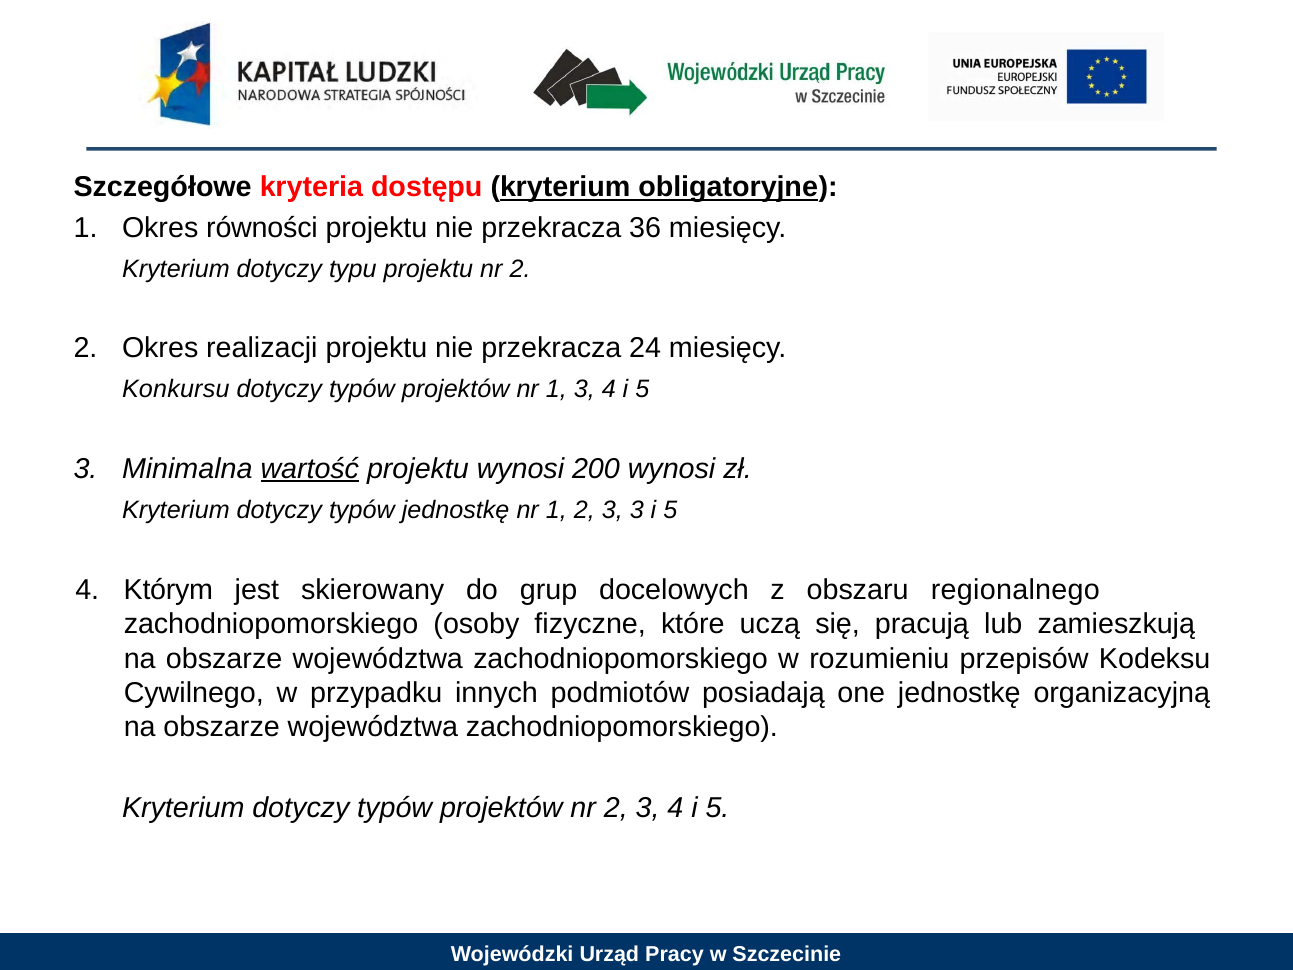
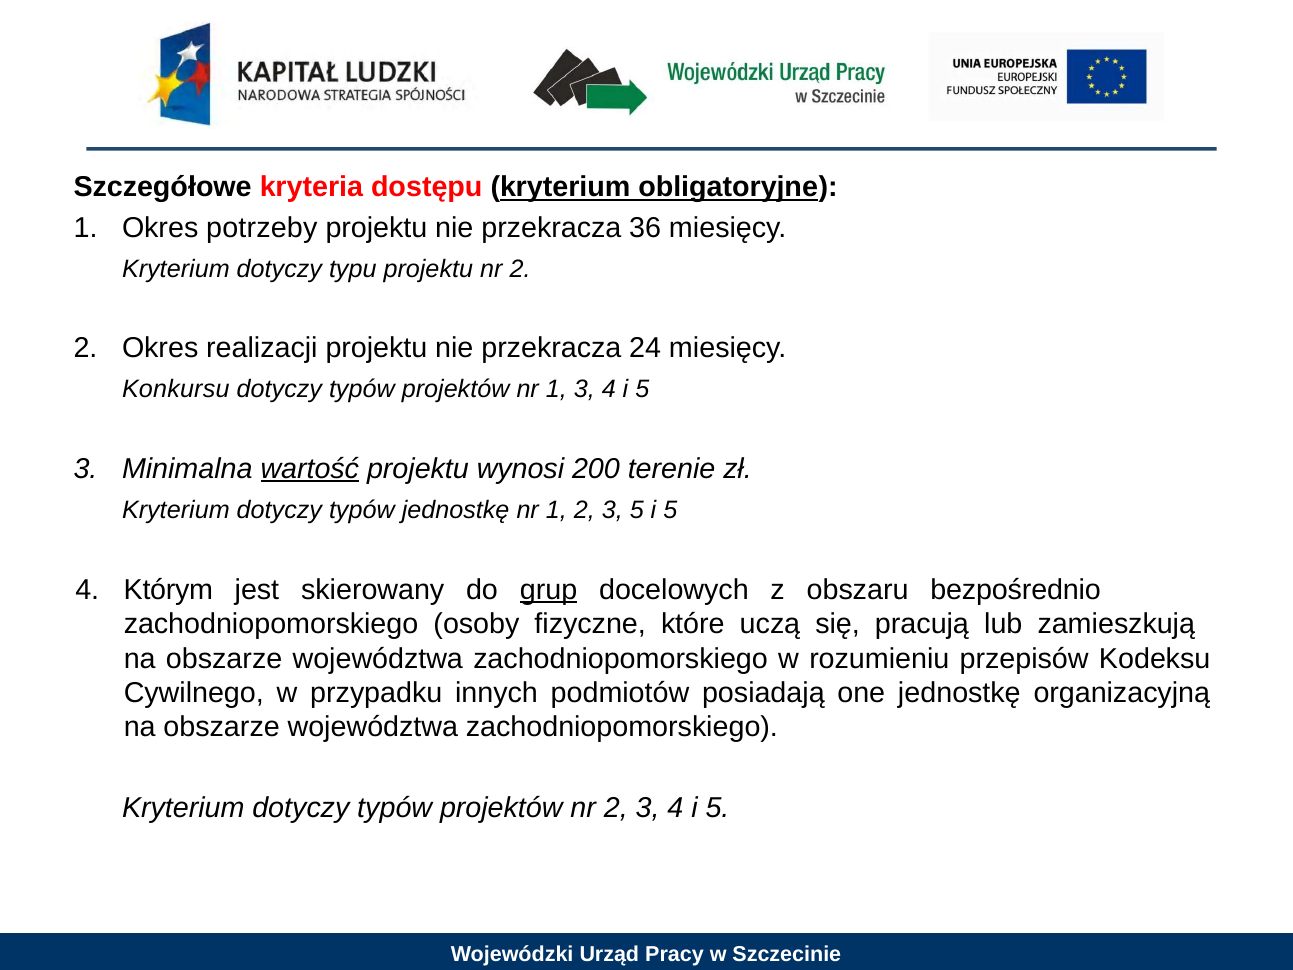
równości: równości -> potrzeby
200 wynosi: wynosi -> terenie
3 3: 3 -> 5
grup underline: none -> present
regionalnego: regionalnego -> bezpośrednio
